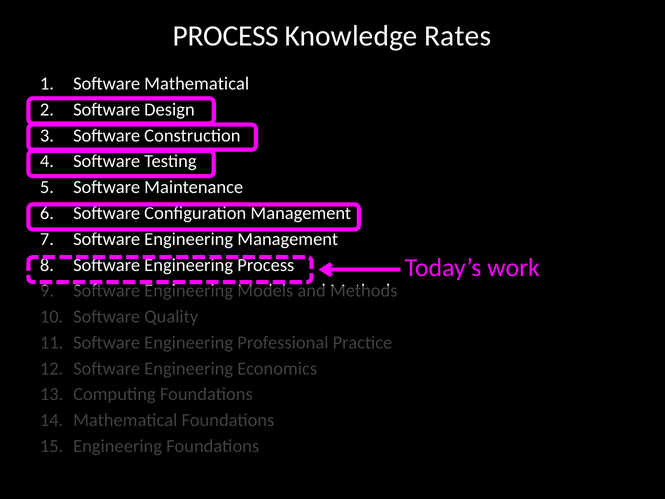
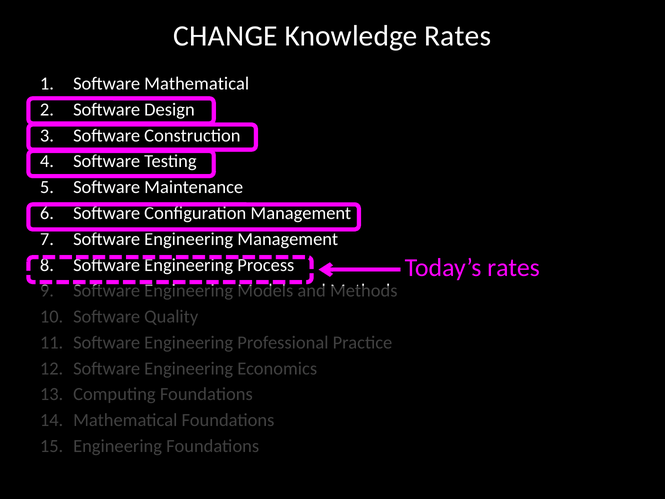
PROCESS at (226, 36): PROCESS -> CHANGE
Today’s work: work -> rates
